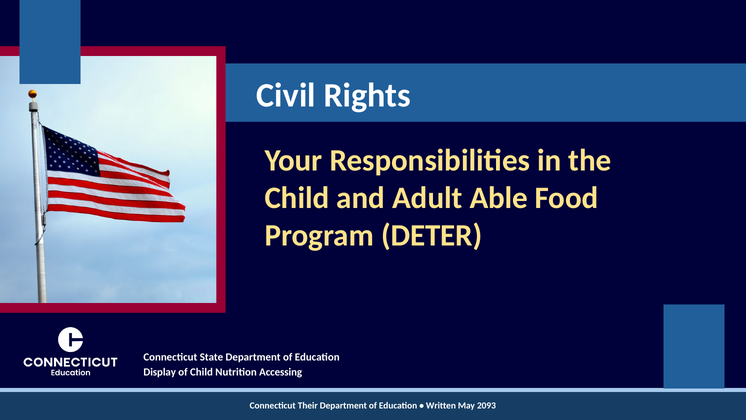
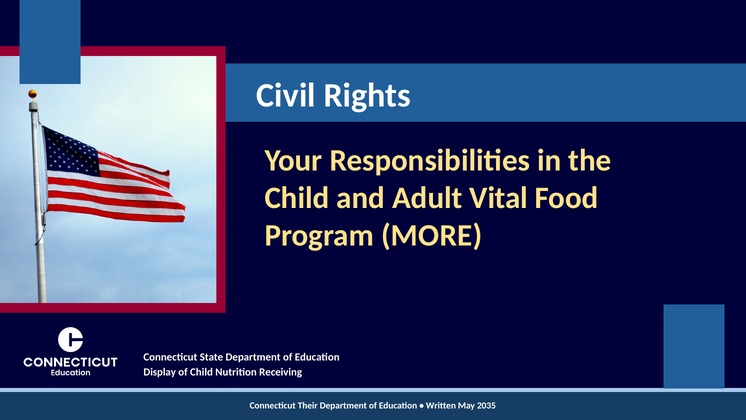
Able: Able -> Vital
DETER: DETER -> MORE
Accessing: Accessing -> Receiving
2093: 2093 -> 2035
